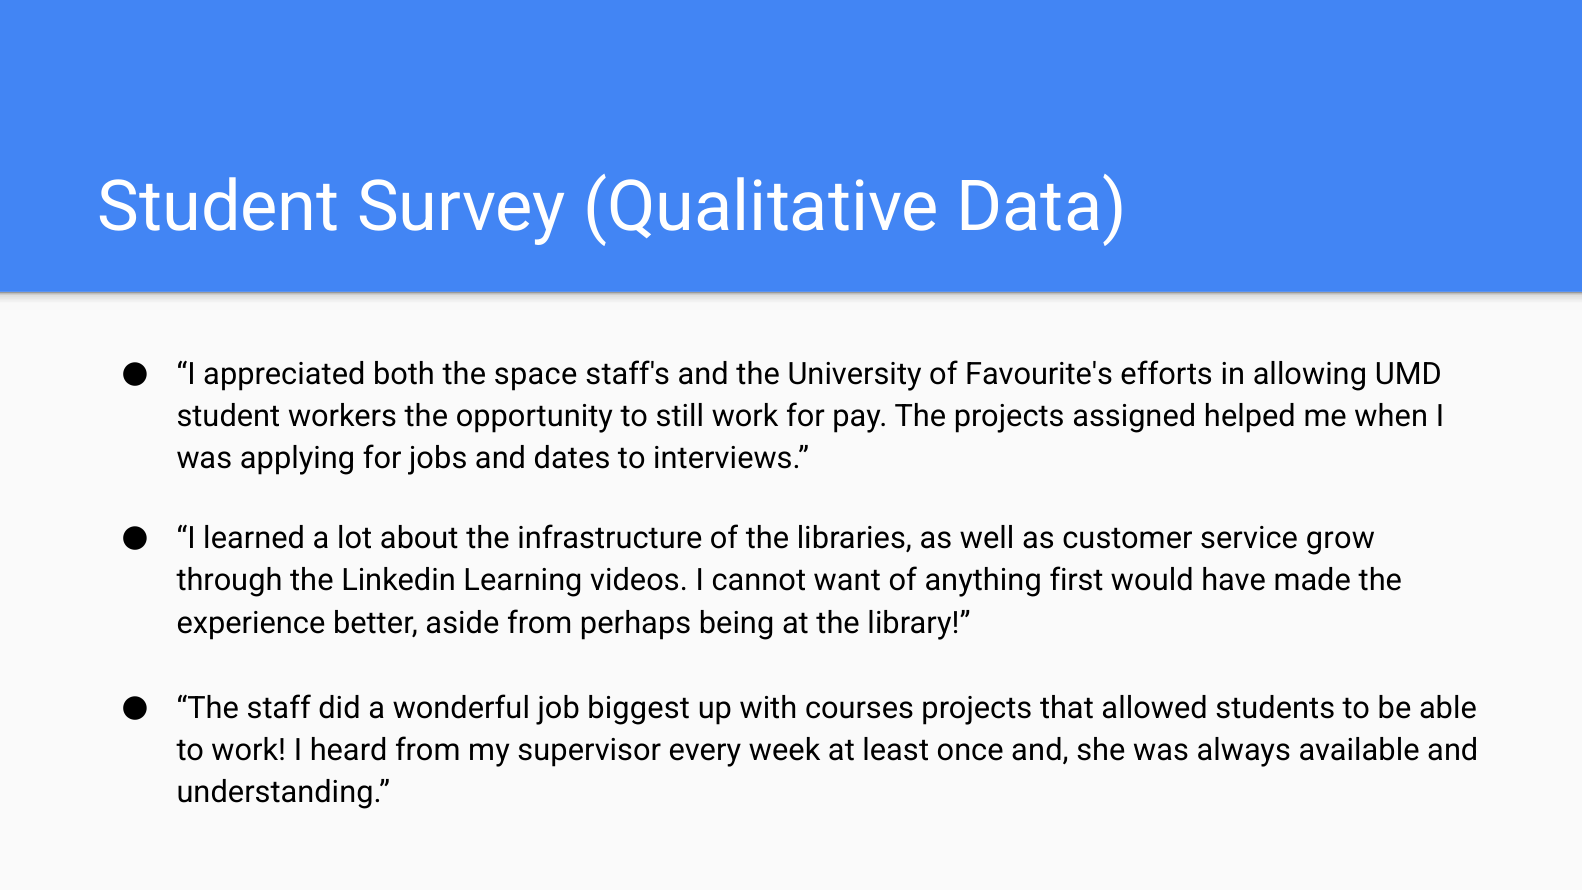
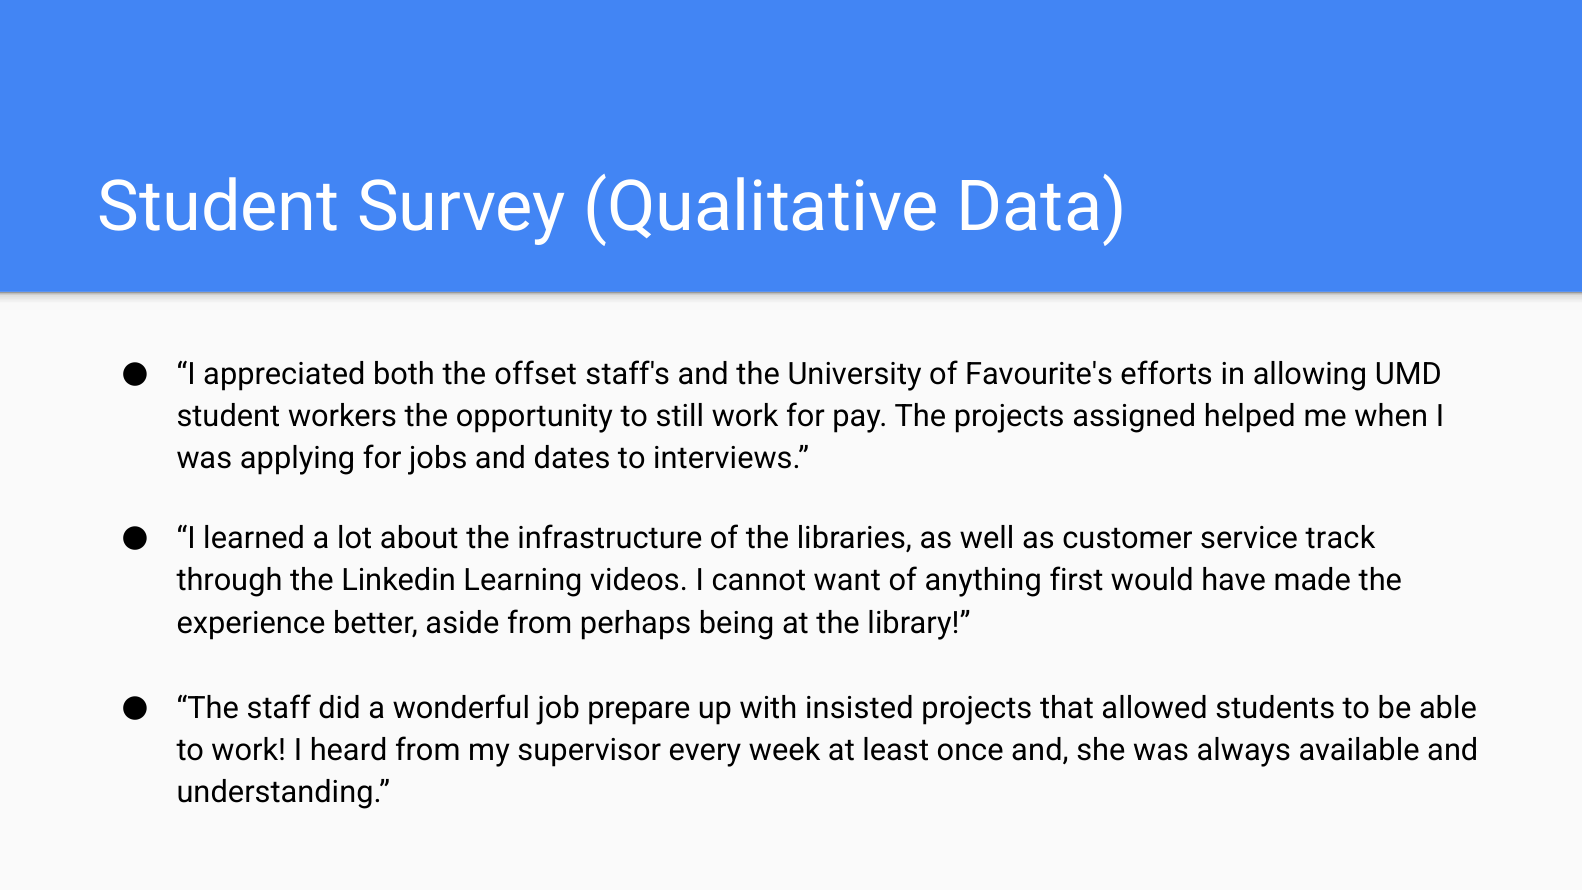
space: space -> offset
grow: grow -> track
biggest: biggest -> prepare
courses: courses -> insisted
